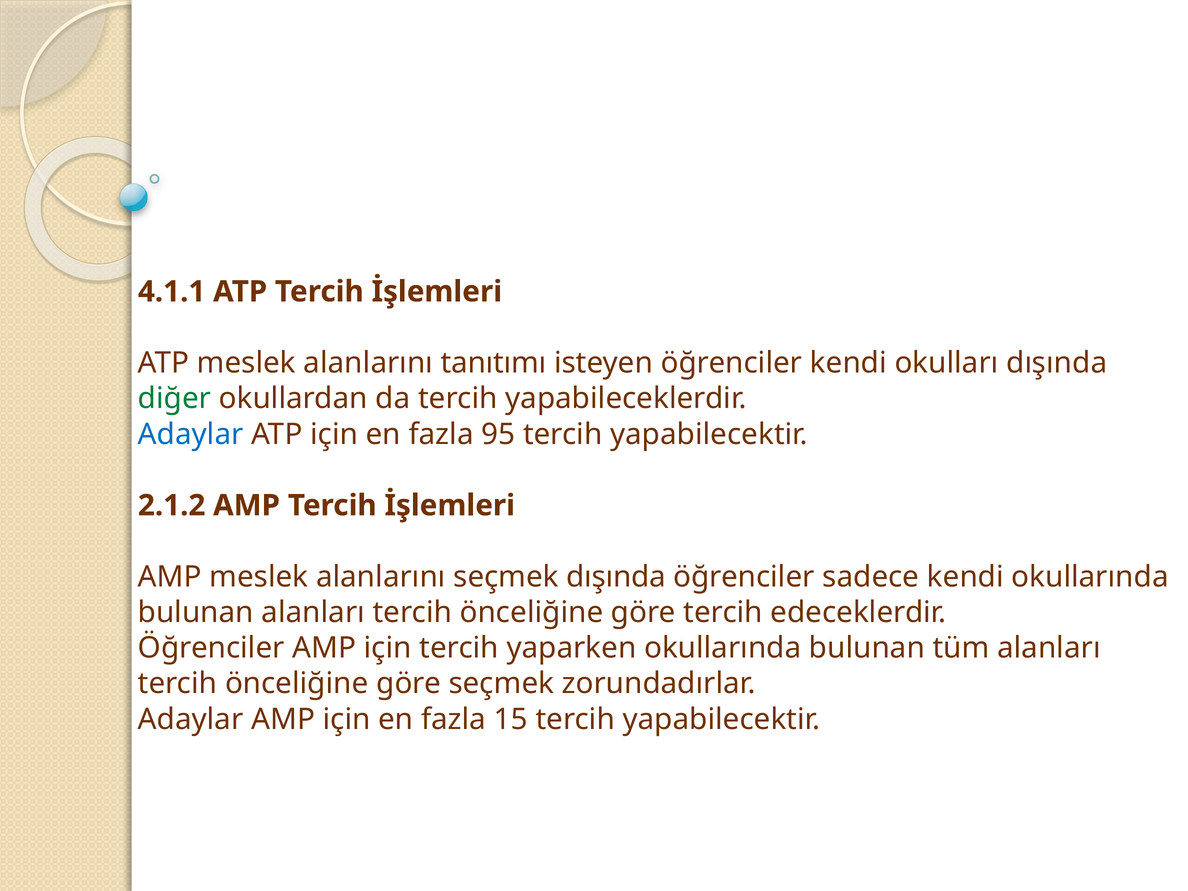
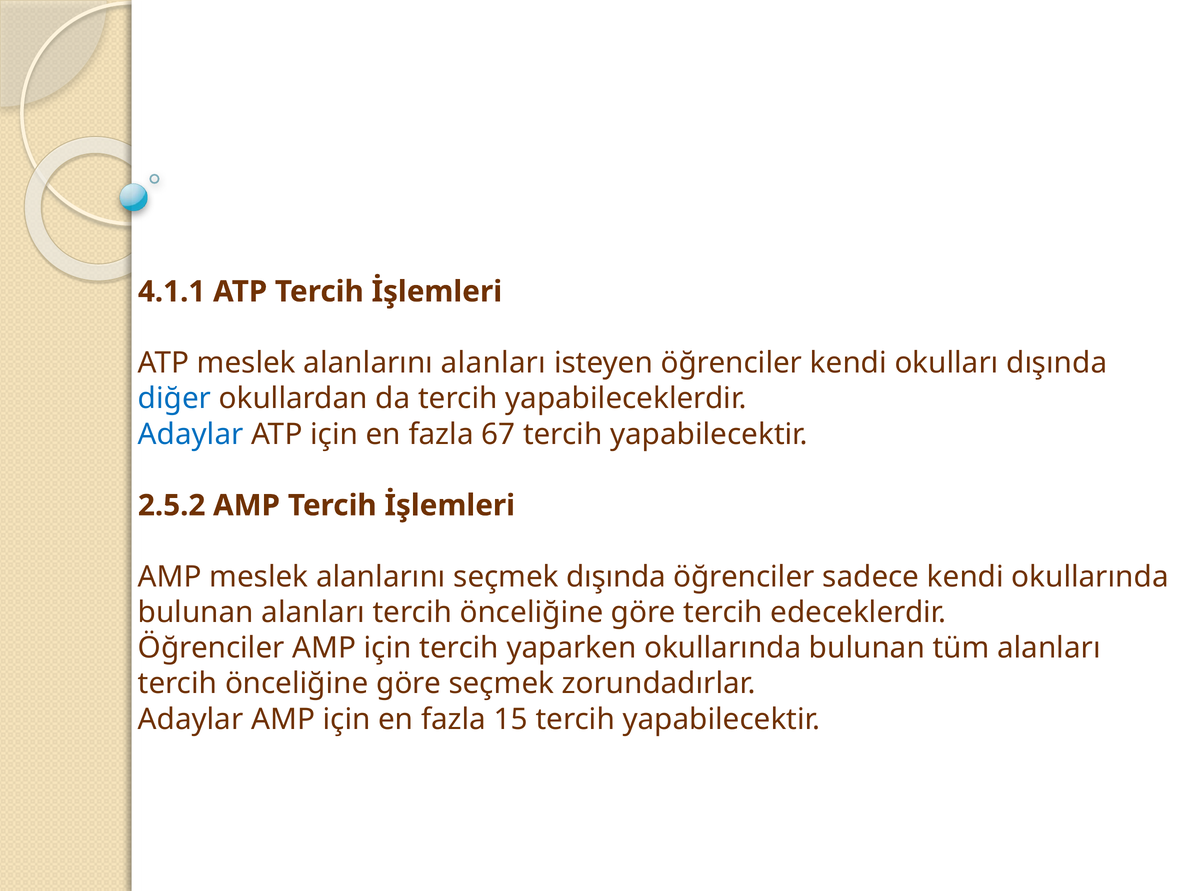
alanlarını tanıtımı: tanıtımı -> alanları
diğer colour: green -> blue
95: 95 -> 67
2.1.2: 2.1.2 -> 2.5.2
